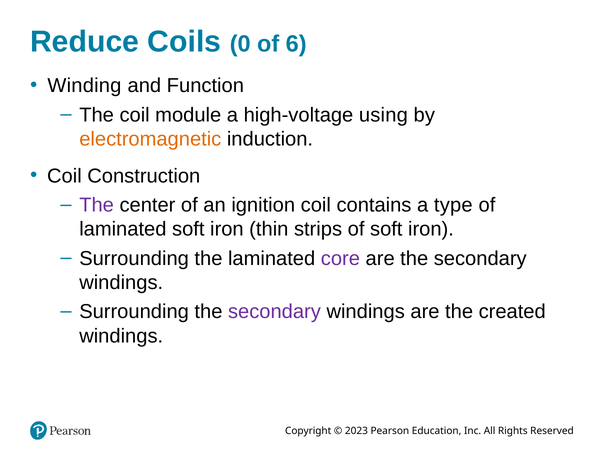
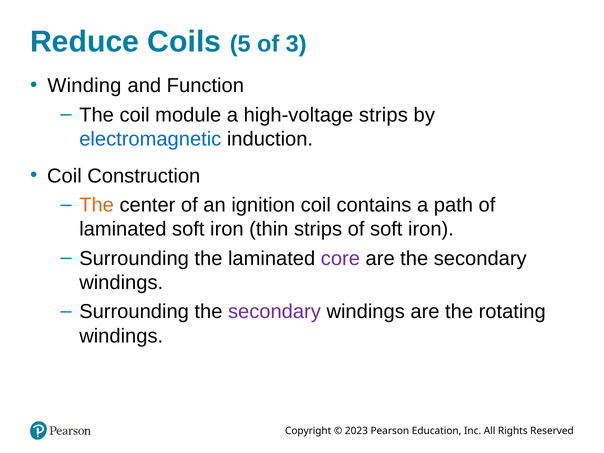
0: 0 -> 5
6: 6 -> 3
high-voltage using: using -> strips
electromagnetic colour: orange -> blue
The at (97, 205) colour: purple -> orange
type: type -> path
created: created -> rotating
